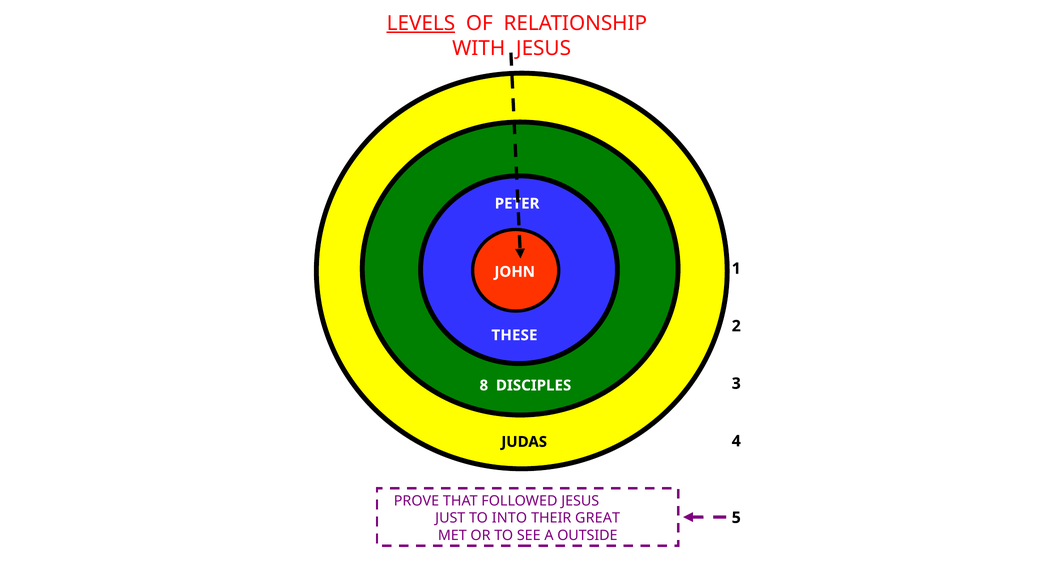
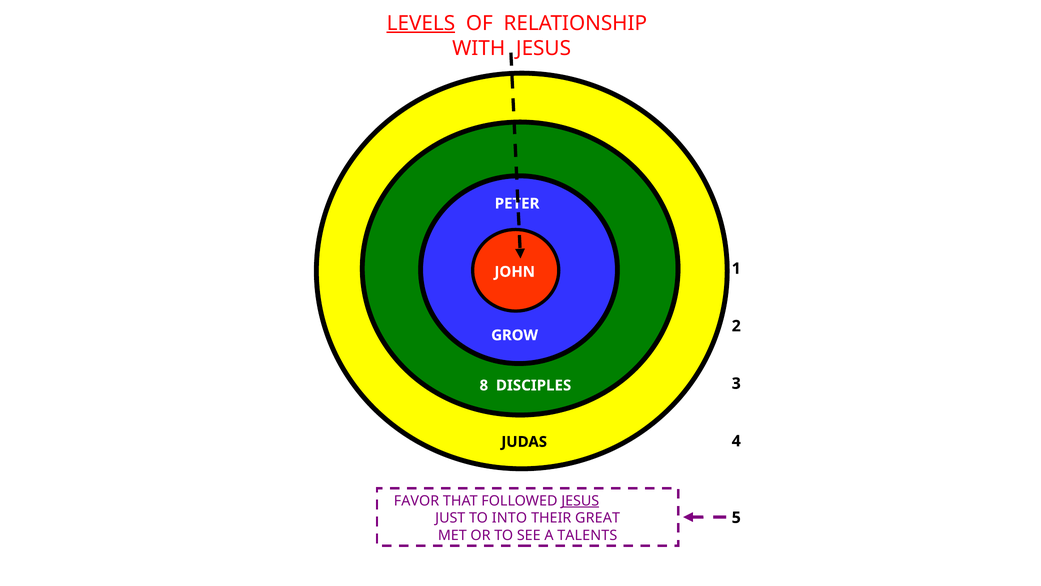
THESE: THESE -> GROW
PROVE: PROVE -> FAVOR
JESUS at (580, 500) underline: none -> present
OUTSIDE: OUTSIDE -> TALENTS
